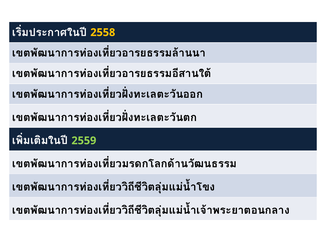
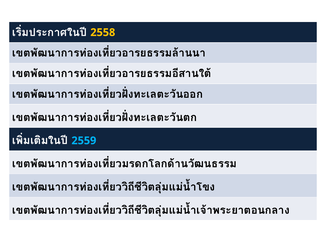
2559 colour: light green -> light blue
